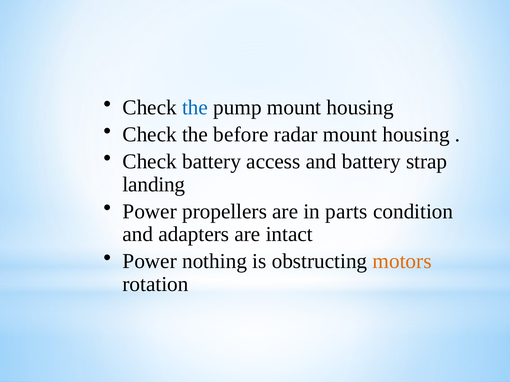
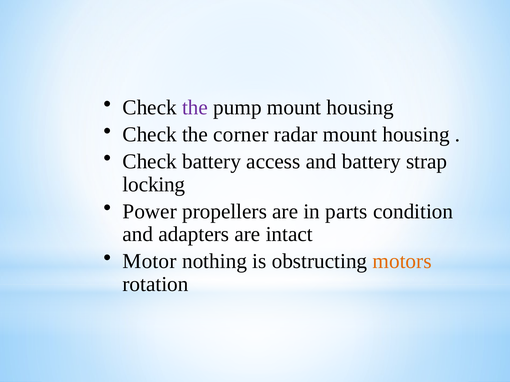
the at (195, 108) colour: blue -> purple
before: before -> corner
landing: landing -> locking
Power at (150, 262): Power -> Motor
